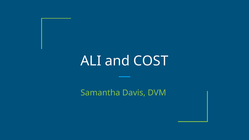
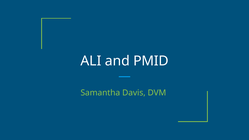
COST: COST -> PMID
